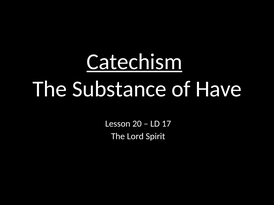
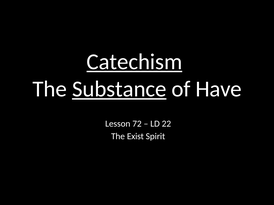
Substance underline: none -> present
20: 20 -> 72
17: 17 -> 22
Lord: Lord -> Exist
